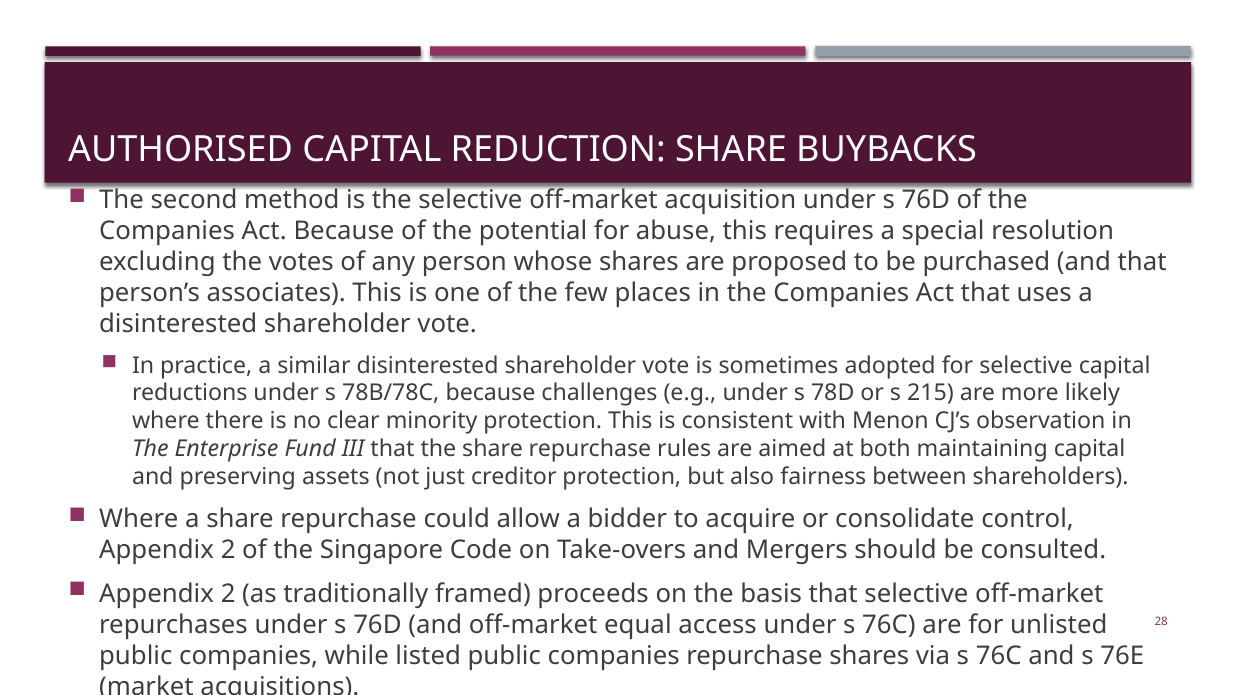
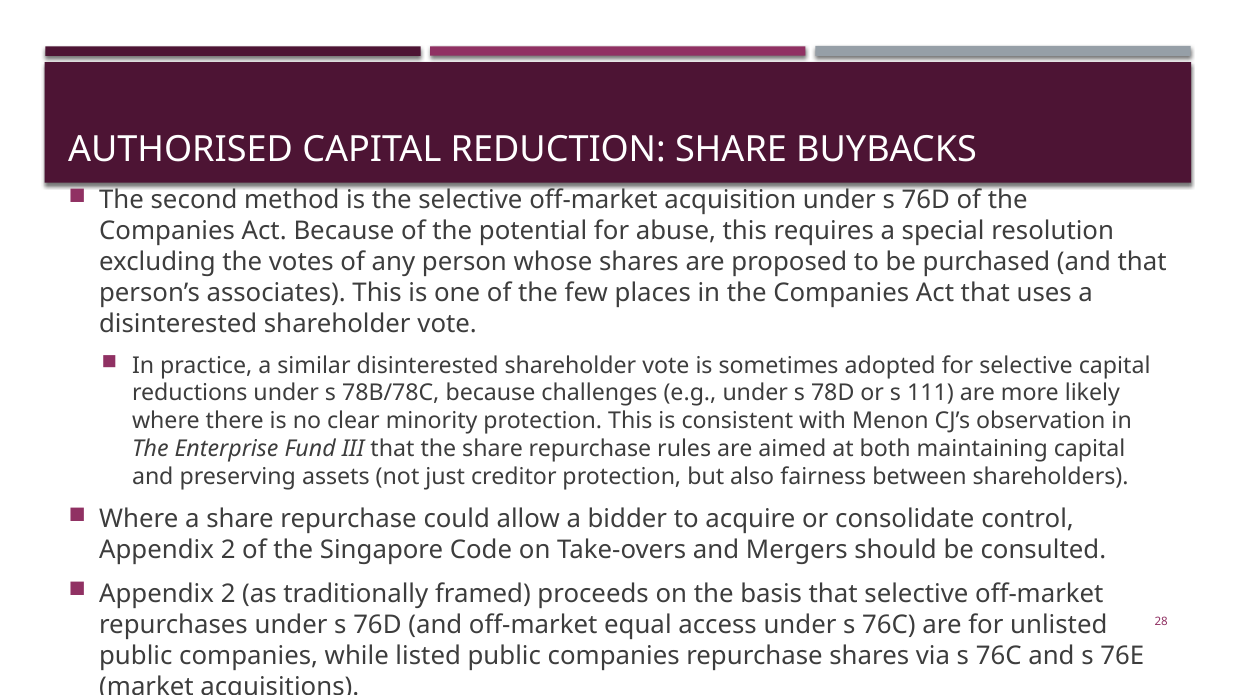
215: 215 -> 111
